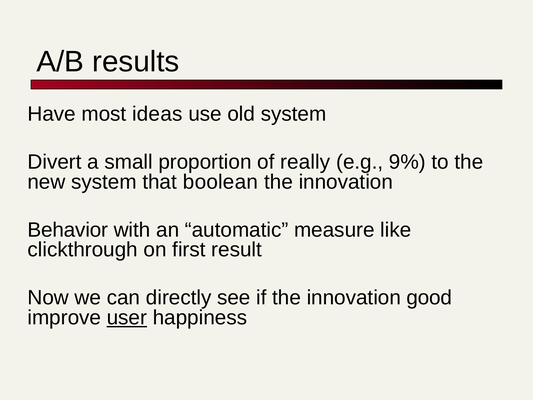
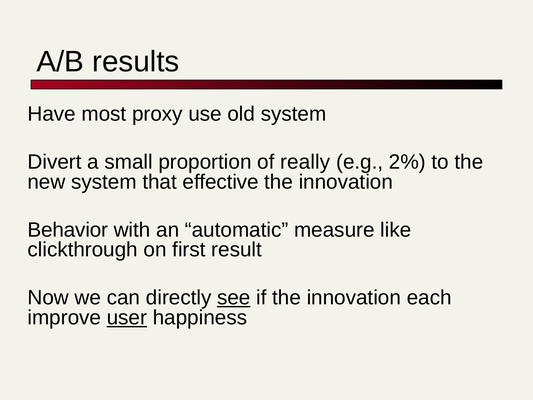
ideas: ideas -> proxy
9%: 9% -> 2%
boolean: boolean -> effective
see underline: none -> present
good: good -> each
